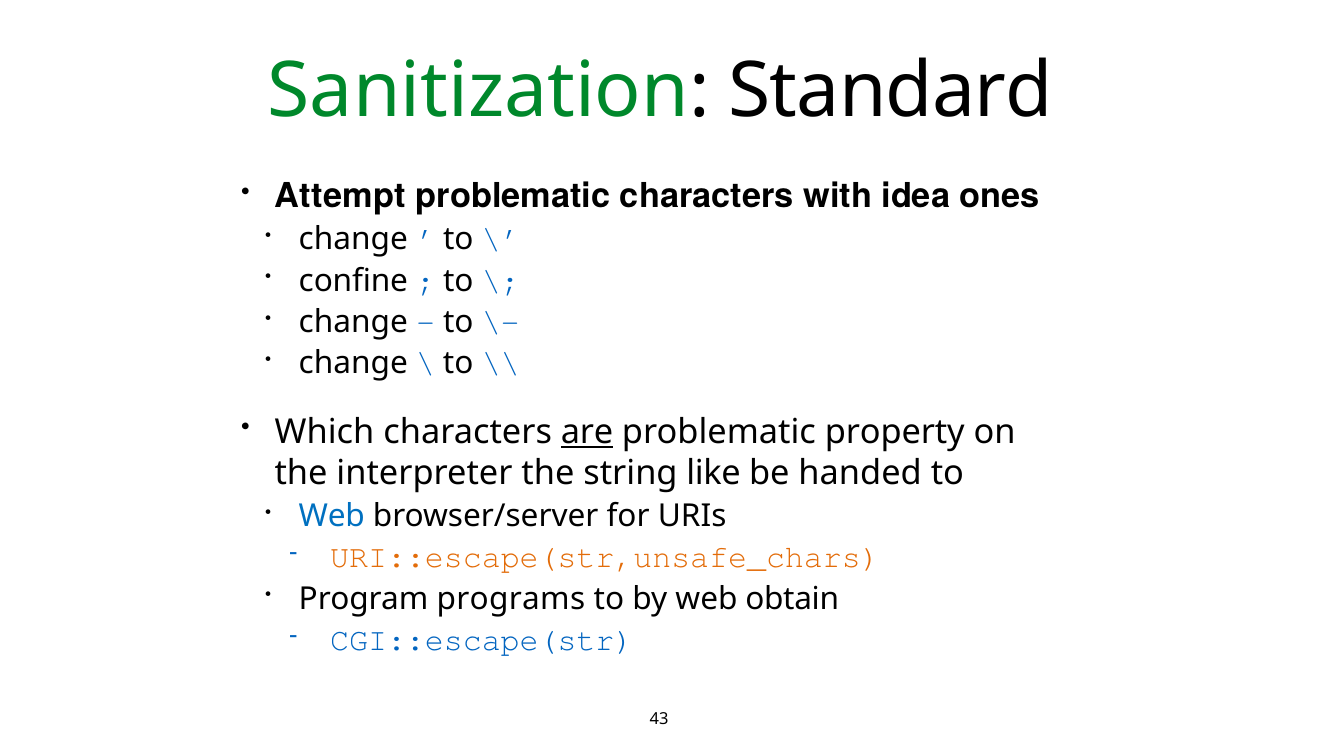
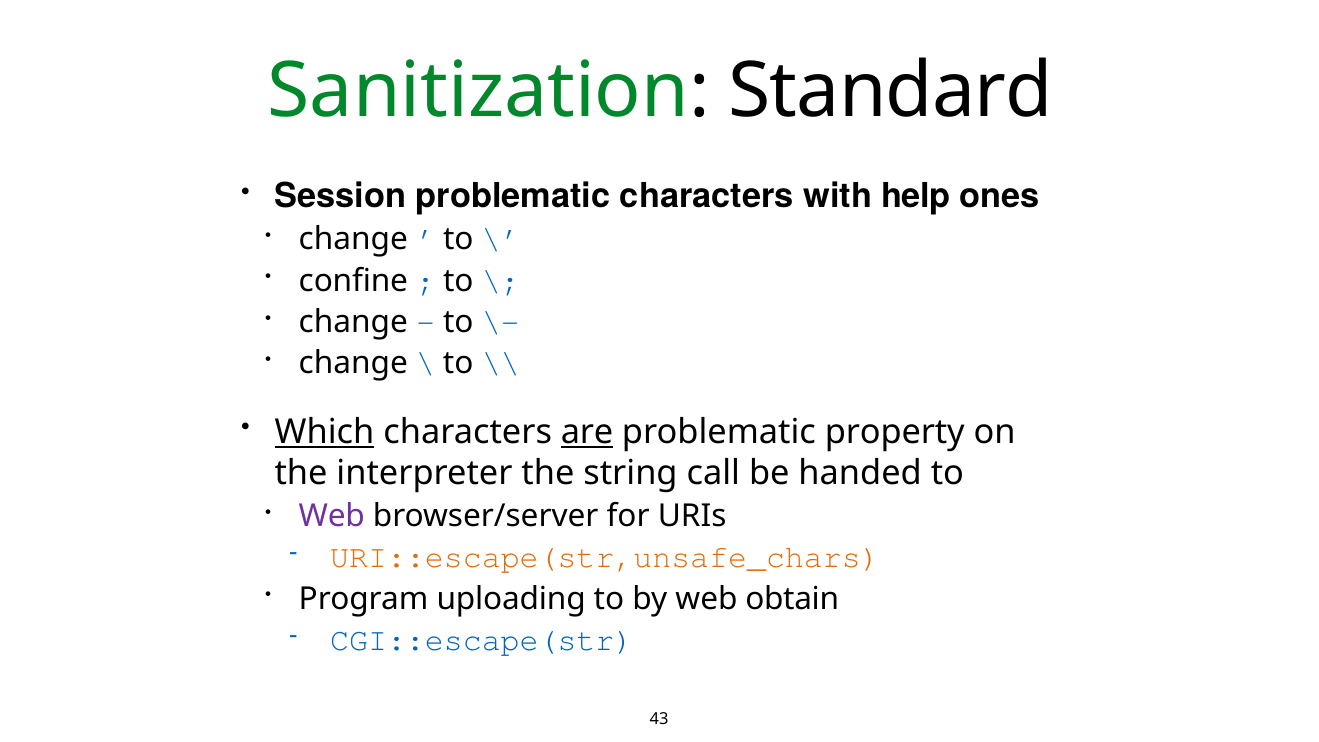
Attempt: Attempt -> Session
idea: idea -> help
Which underline: none -> present
like: like -> call
Web at (332, 516) colour: blue -> purple
programs: programs -> uploading
